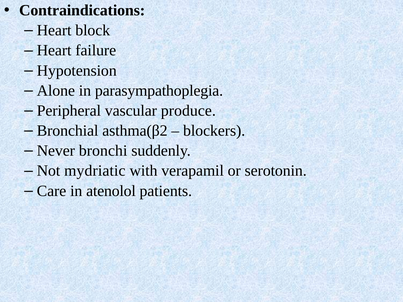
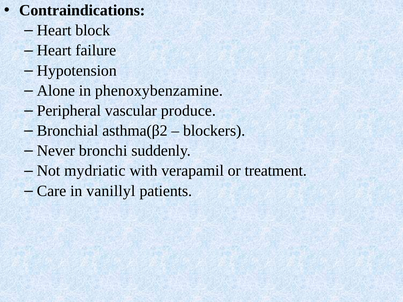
parasympathoplegia: parasympathoplegia -> phenoxybenzamine
serotonin: serotonin -> treatment
atenolol: atenolol -> vanillyl
